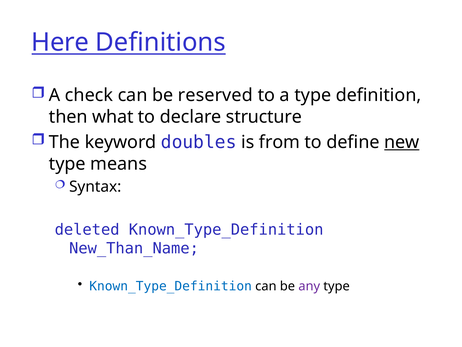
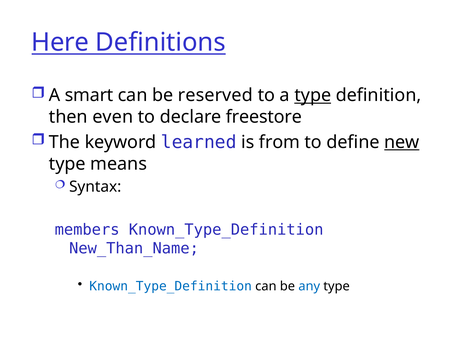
check: check -> smart
type at (313, 95) underline: none -> present
what: what -> even
structure: structure -> freestore
doubles: doubles -> learned
deleted: deleted -> members
any colour: purple -> blue
